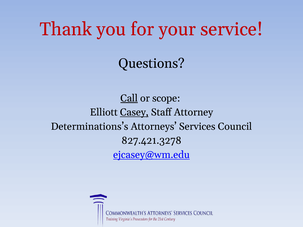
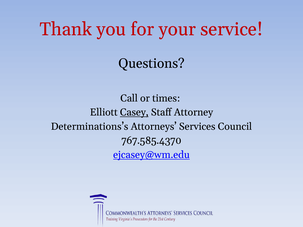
Call underline: present -> none
scope: scope -> times
827.421.3278: 827.421.3278 -> 767.585.4370
